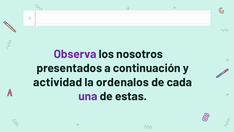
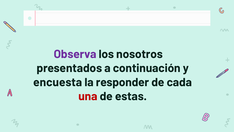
actividad: actividad -> encuesta
ordenalos: ordenalos -> responder
una colour: purple -> red
